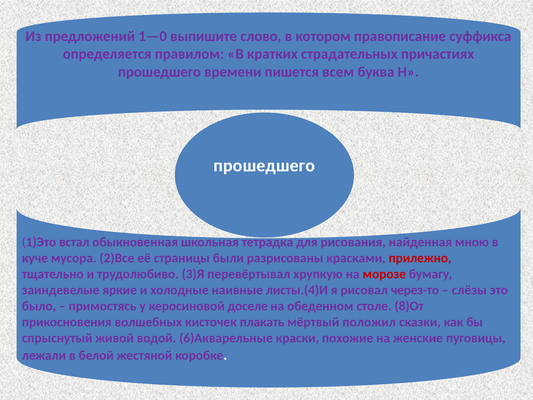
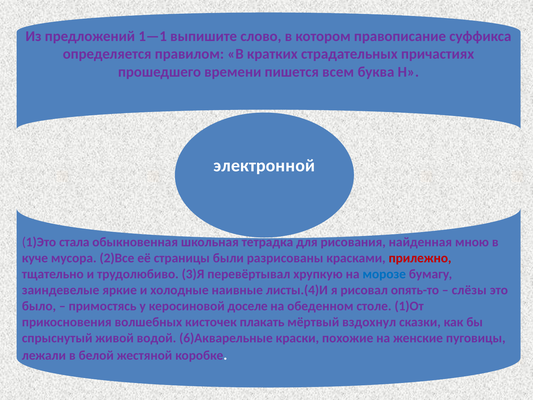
1—0: 1—0 -> 1—1
прошедшего at (264, 165): прошедшего -> электронной
встал: встал -> стала
морозе colour: red -> blue
через-то: через-то -> опять-то
8)От: 8)От -> 1)От
положил: положил -> вздохнул
